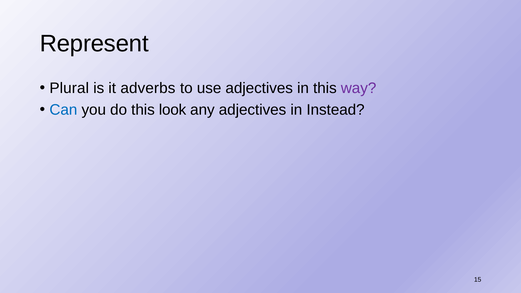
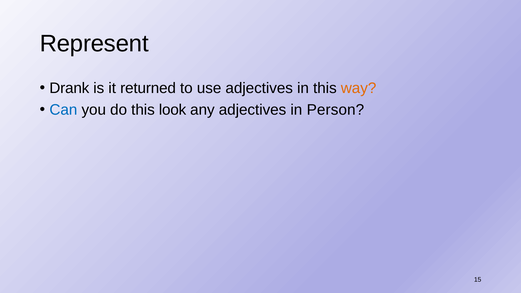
Plural: Plural -> Drank
adverbs: adverbs -> returned
way colour: purple -> orange
Instead: Instead -> Person
